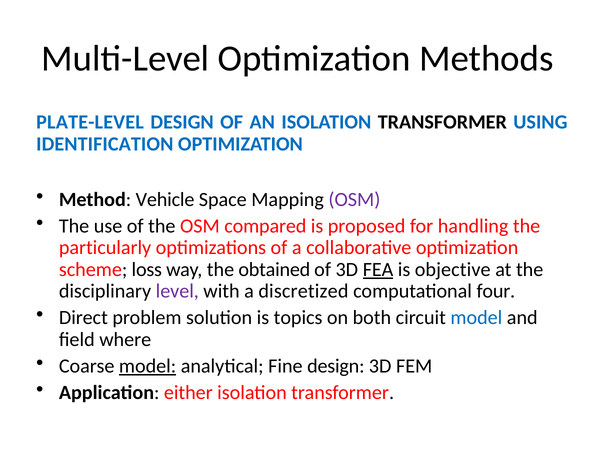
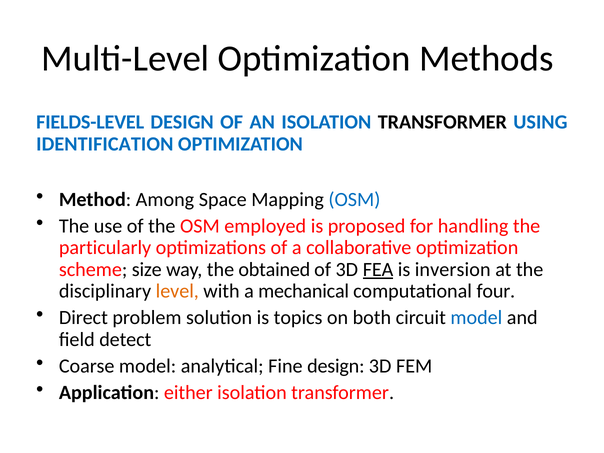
PLATE-LEVEL: PLATE-LEVEL -> FIELDS-LEVEL
Vehicle: Vehicle -> Among
OSM at (354, 199) colour: purple -> blue
compared: compared -> employed
loss: loss -> size
objective: objective -> inversion
level colour: purple -> orange
discretized: discretized -> mechanical
where: where -> detect
model at (148, 366) underline: present -> none
